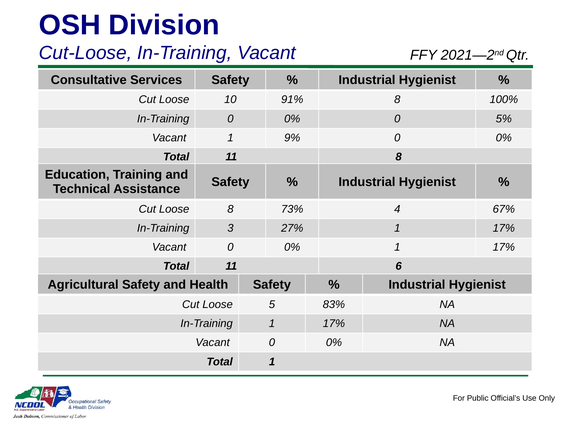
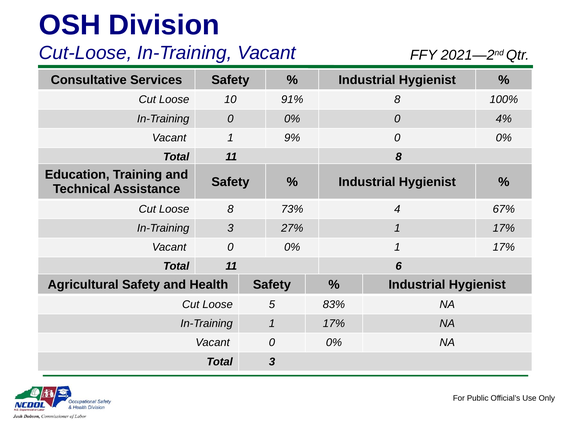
5%: 5% -> 4%
Total 1: 1 -> 3
